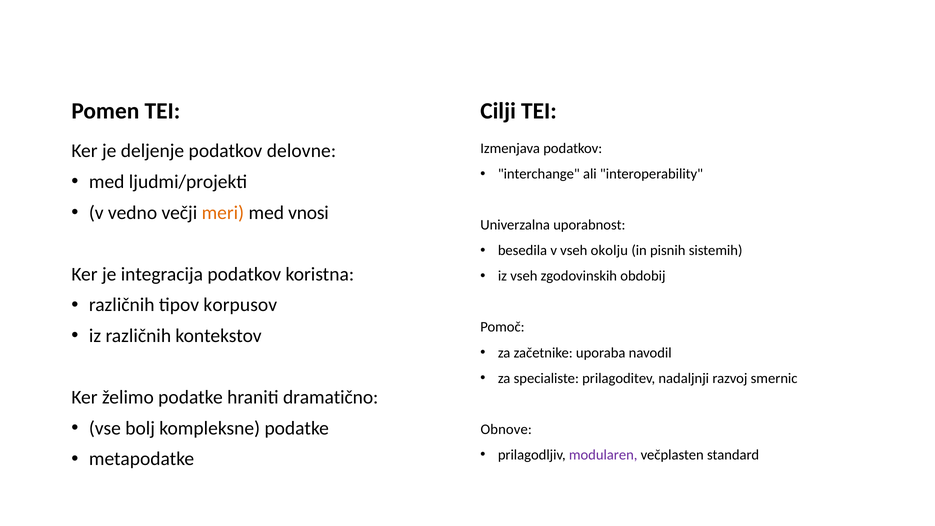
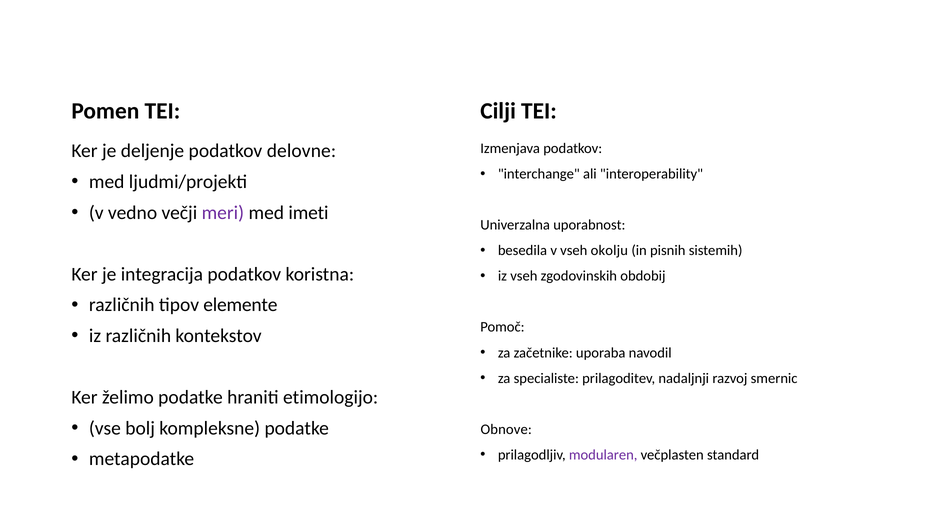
meri colour: orange -> purple
vnosi: vnosi -> imeti
korpusov: korpusov -> elemente
dramatično: dramatično -> etimologijo
